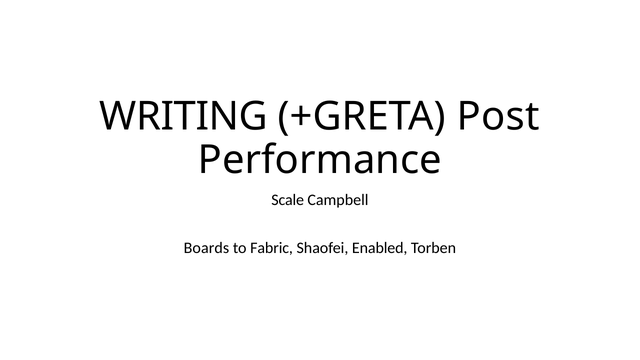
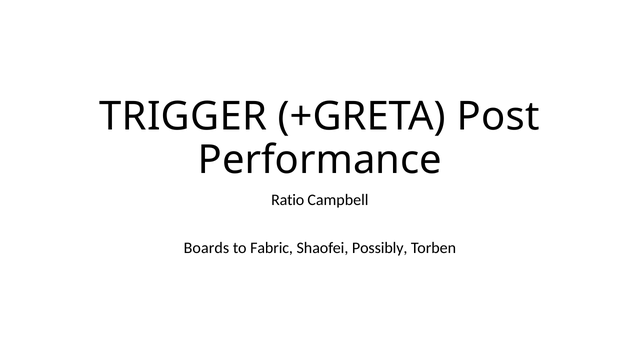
WRITING: WRITING -> TRIGGER
Scale: Scale -> Ratio
Enabled: Enabled -> Possibly
